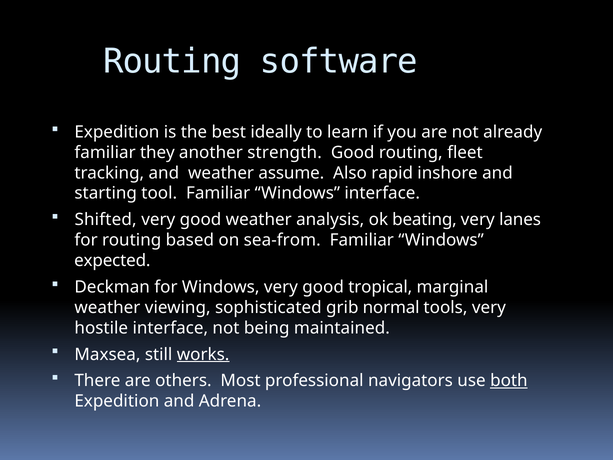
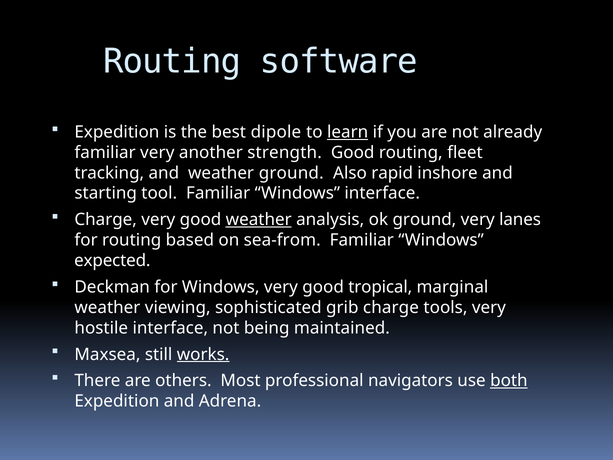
ideally: ideally -> dipole
learn underline: none -> present
familiar they: they -> very
weather assume: assume -> ground
Shifted at (106, 220): Shifted -> Charge
weather at (259, 220) underline: none -> present
ok beating: beating -> ground
grib normal: normal -> charge
